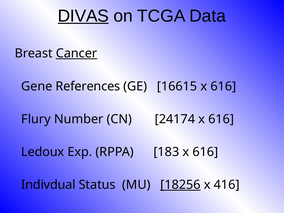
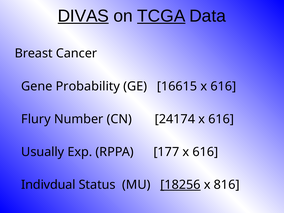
TCGA underline: none -> present
Cancer underline: present -> none
References: References -> Probability
Ledoux: Ledoux -> Usually
183: 183 -> 177
416: 416 -> 816
